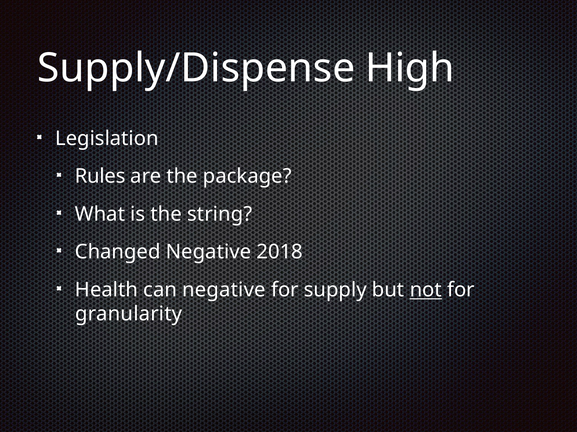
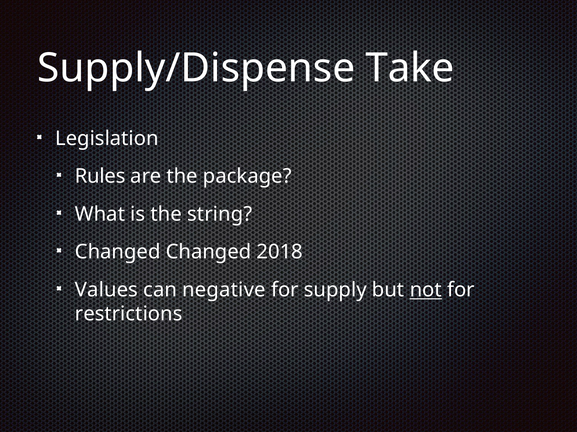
High: High -> Take
Changed Negative: Negative -> Changed
Health: Health -> Values
granularity: granularity -> restrictions
